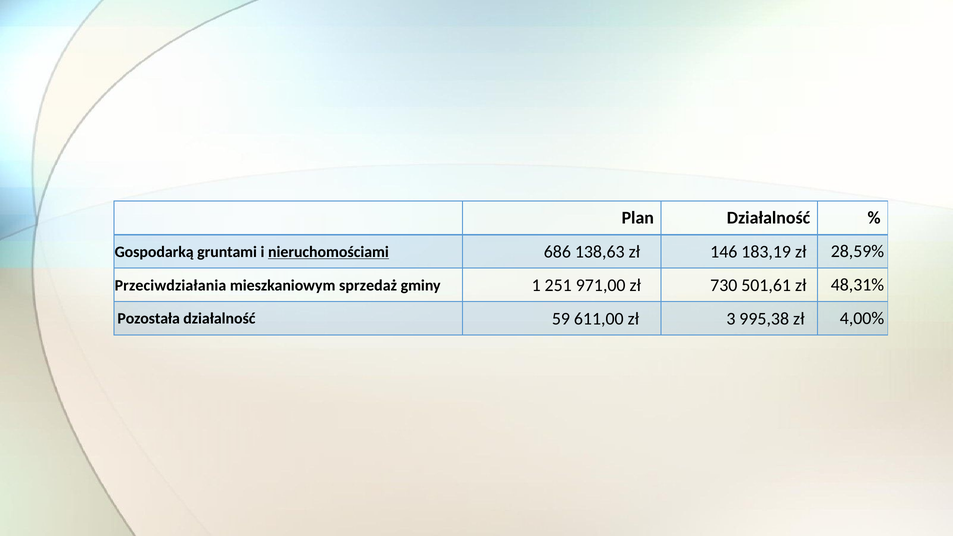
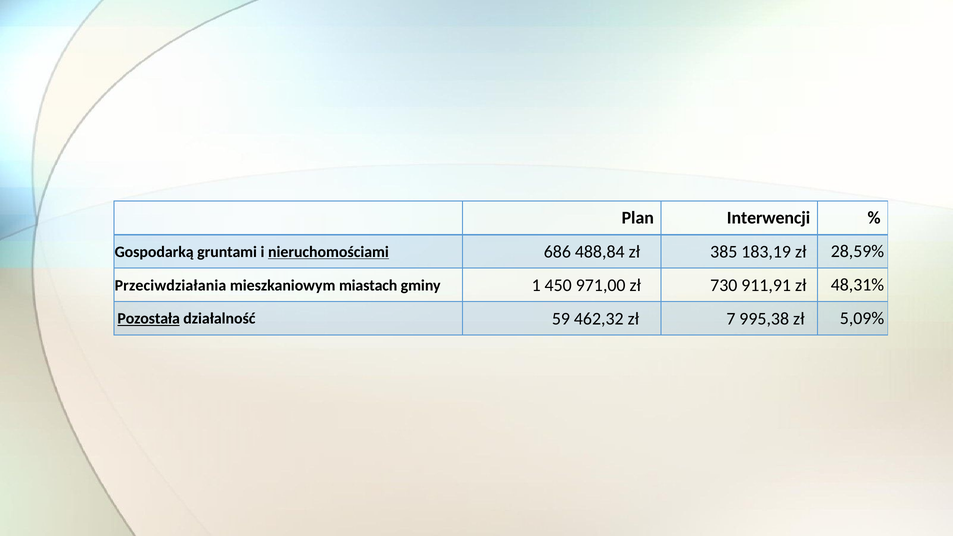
Plan Działalność: Działalność -> Interwencji
138,63: 138,63 -> 488,84
146: 146 -> 385
sprzedaż: sprzedaż -> miastach
251: 251 -> 450
501,61: 501,61 -> 911,91
Pozostała underline: none -> present
611,00: 611,00 -> 462,32
3: 3 -> 7
4,00%: 4,00% -> 5,09%
